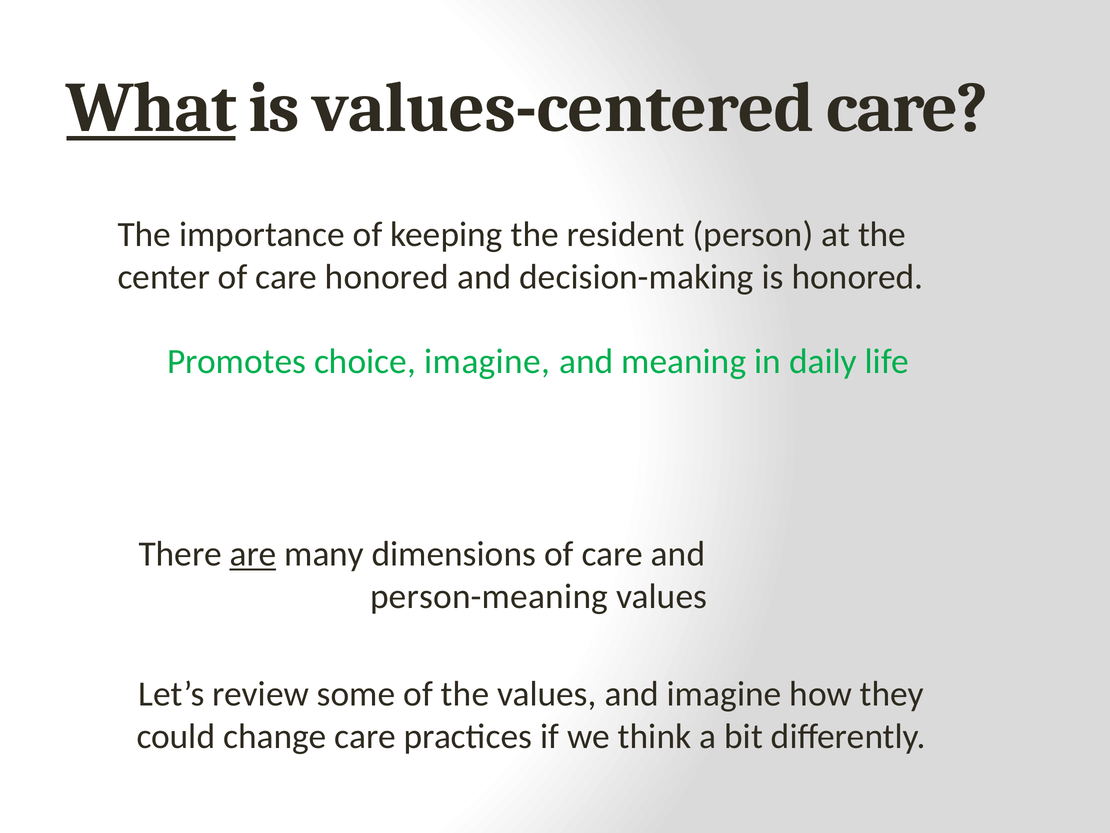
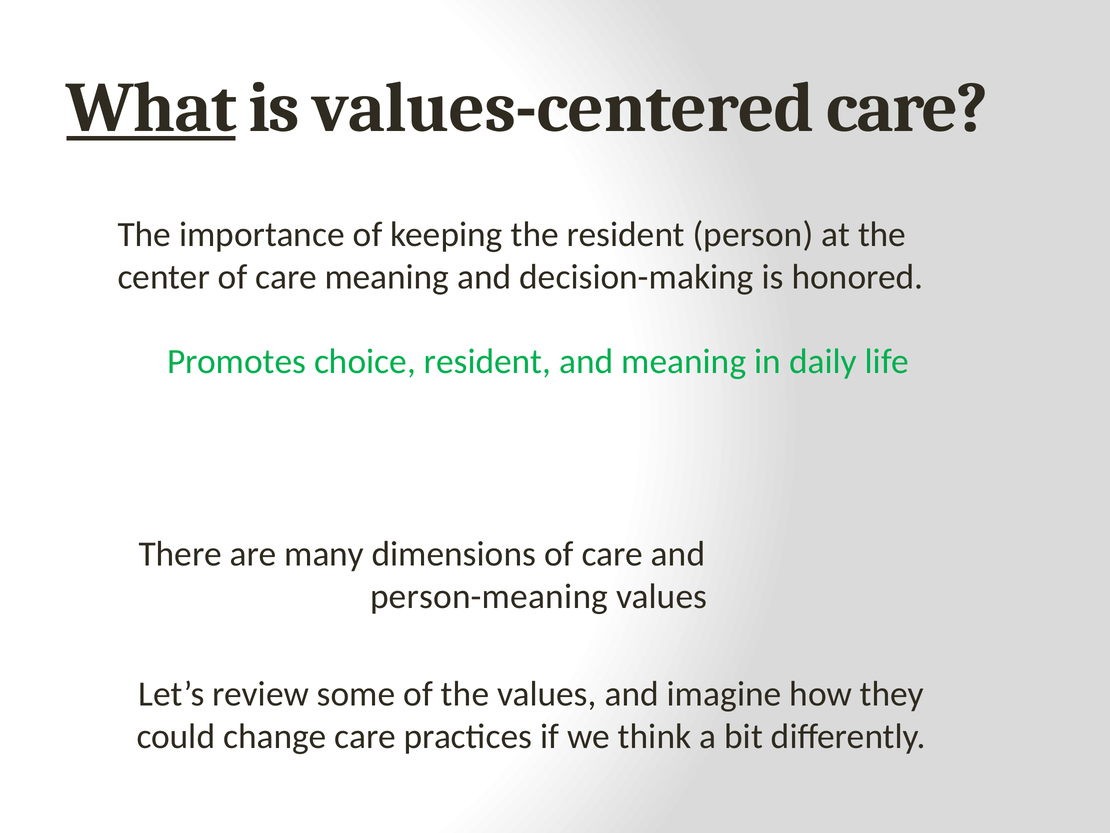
care honored: honored -> meaning
choice imagine: imagine -> resident
are underline: present -> none
